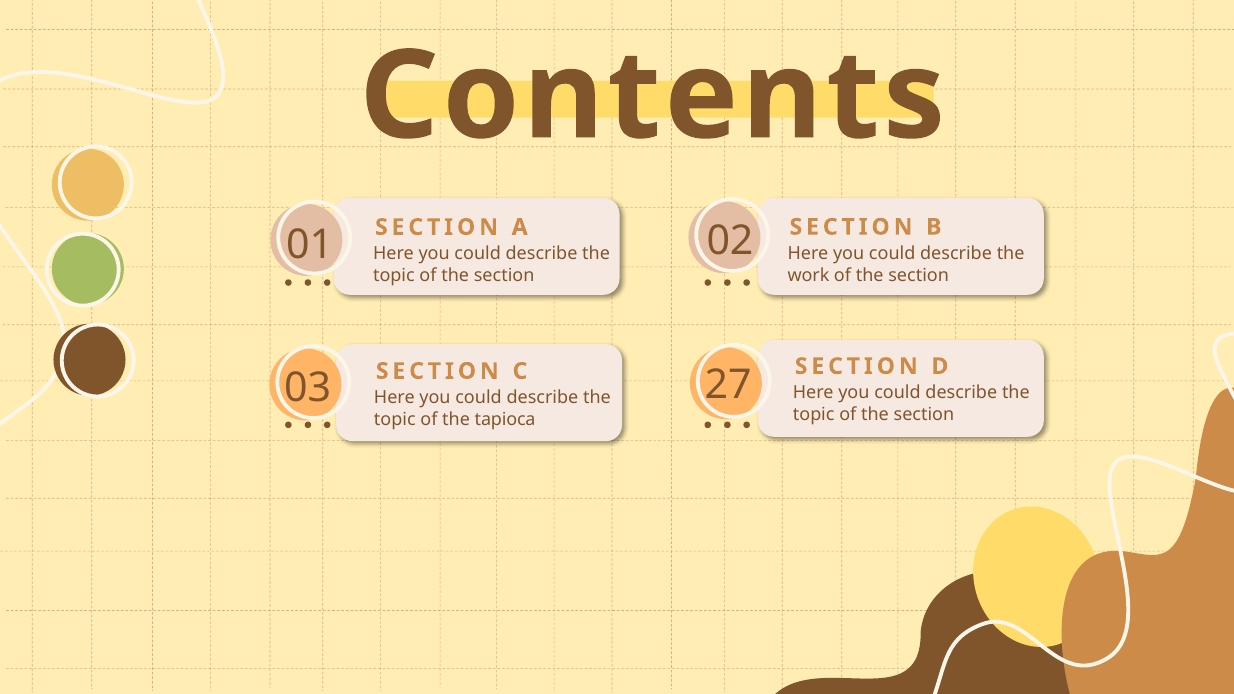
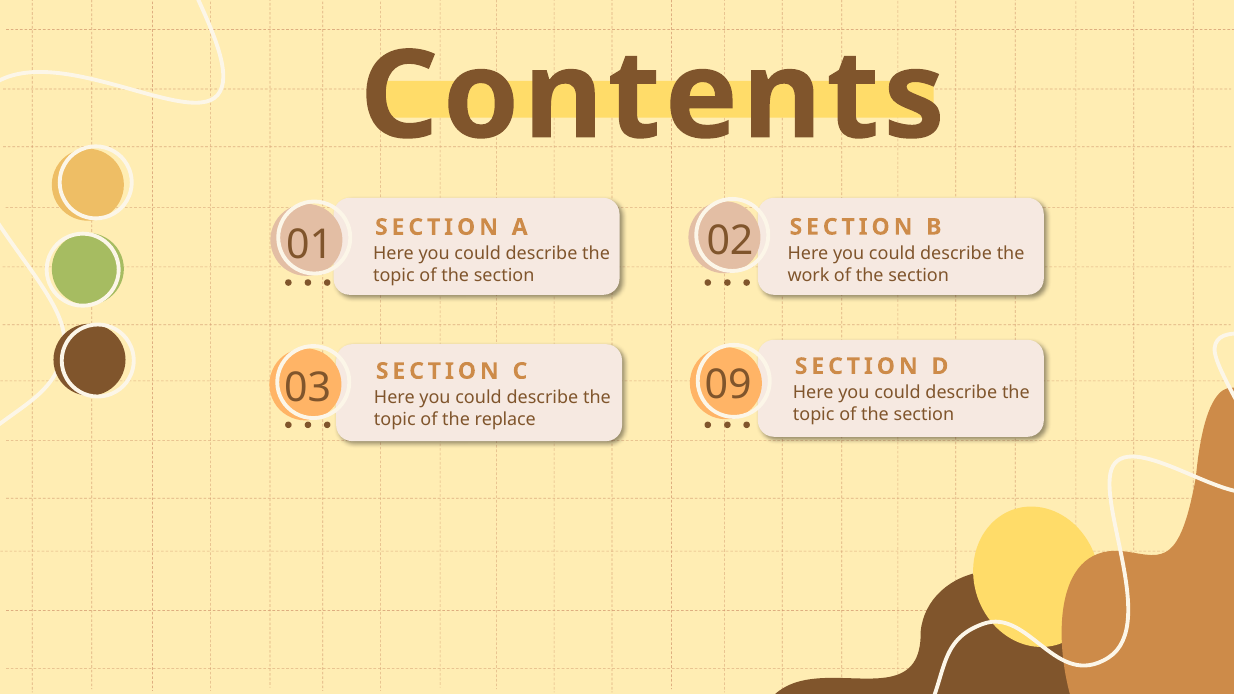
27: 27 -> 09
tapioca: tapioca -> replace
